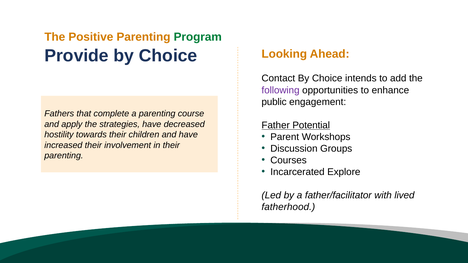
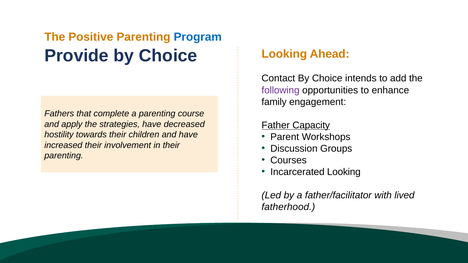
Program colour: green -> blue
public: public -> family
Potential: Potential -> Capacity
Incarcerated Explore: Explore -> Looking
